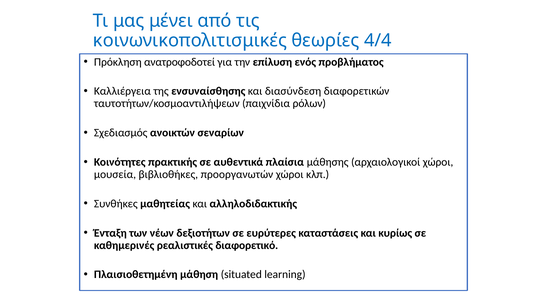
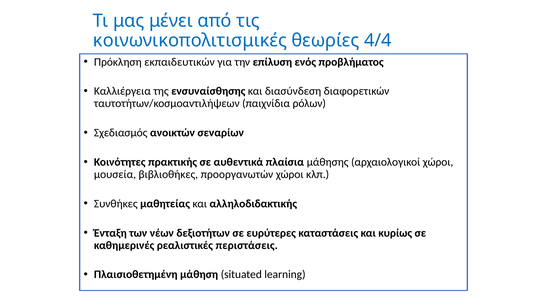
ανατροφοδοτεί: ανατροφοδοτεί -> εκπαιδευτικών
διαφορετικό: διαφορετικό -> περιστάσεις
